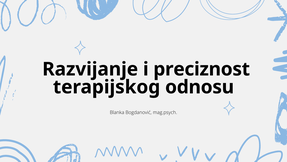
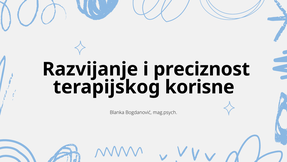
odnosu: odnosu -> korisne
